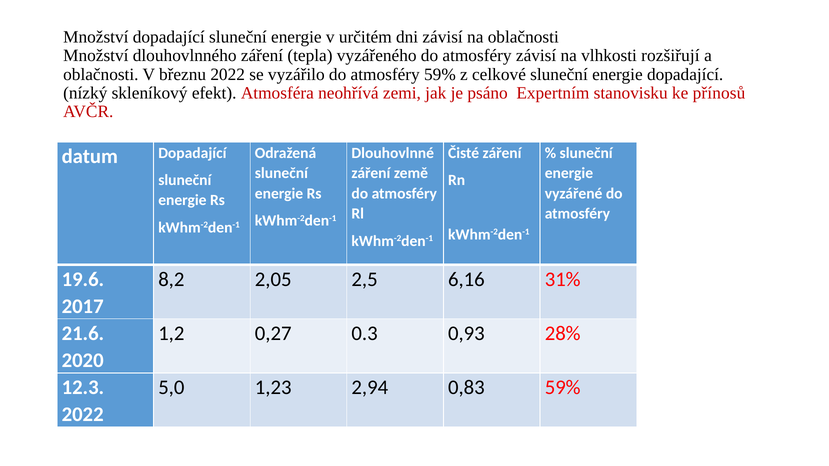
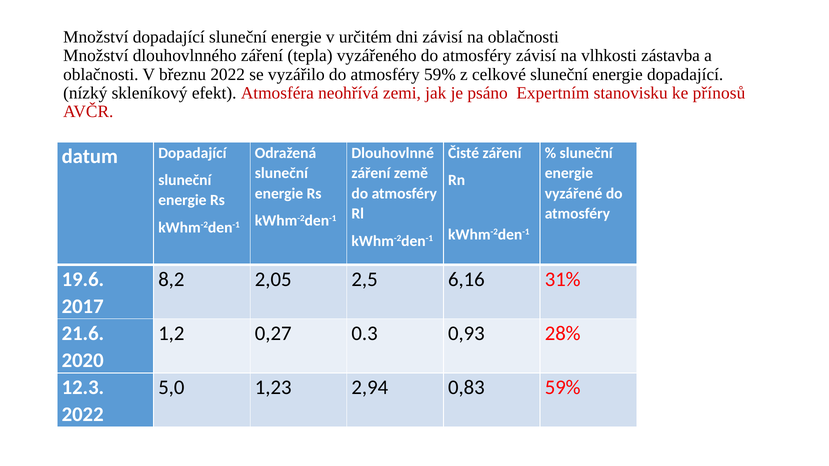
rozšiřují: rozšiřují -> zástavba
